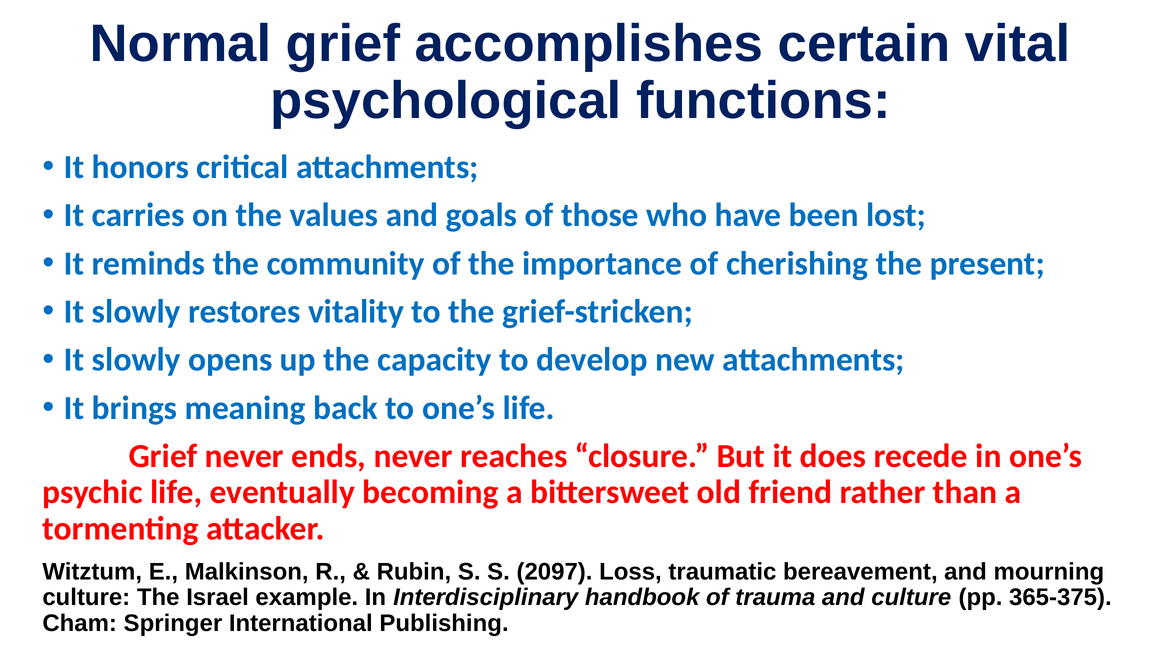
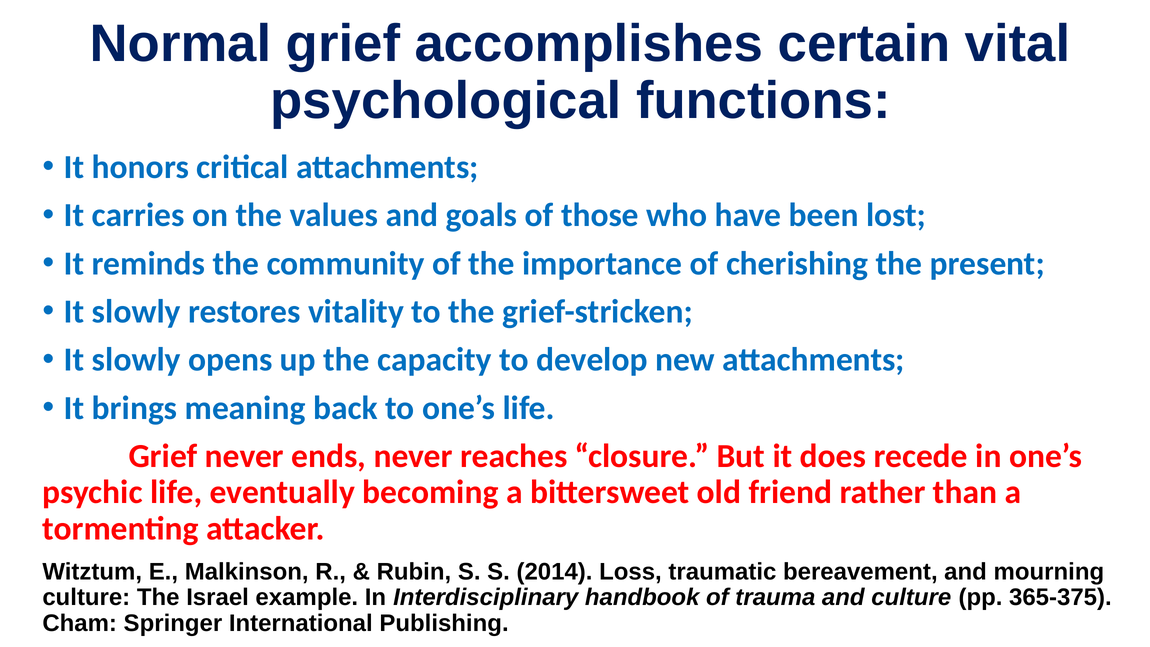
2097: 2097 -> 2014
